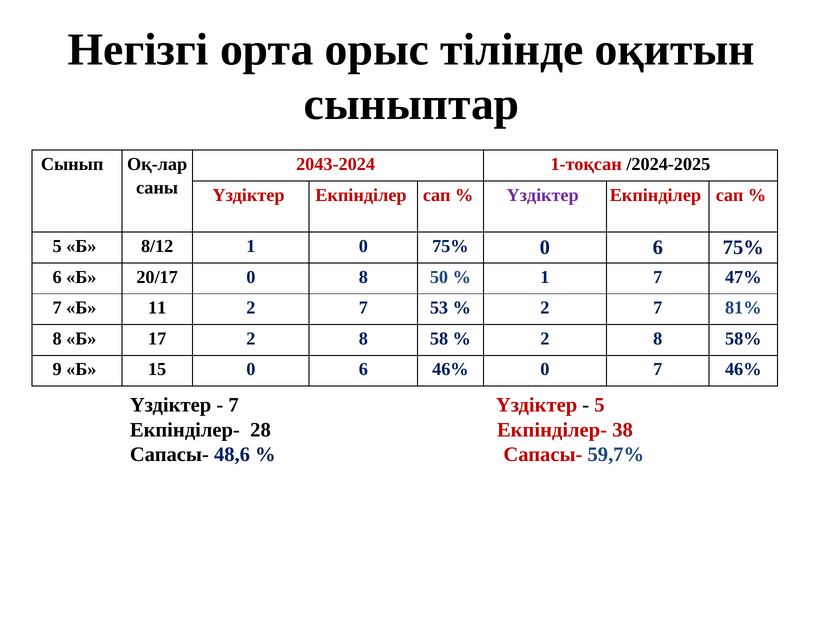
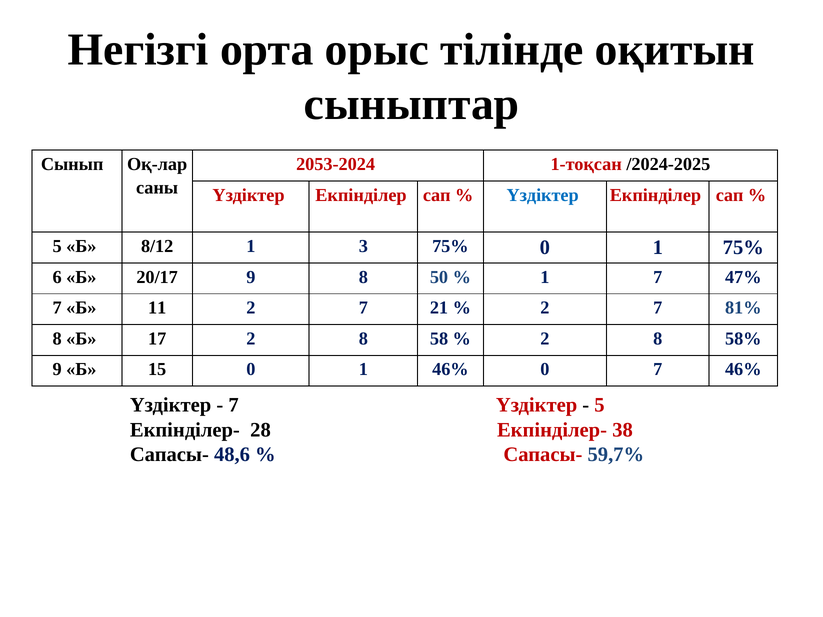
2043-2024: 2043-2024 -> 2053-2024
Үздіктер at (543, 195) colour: purple -> blue
1 0: 0 -> 3
75% 0 6: 6 -> 1
20/17 0: 0 -> 9
53: 53 -> 21
15 0 6: 6 -> 1
